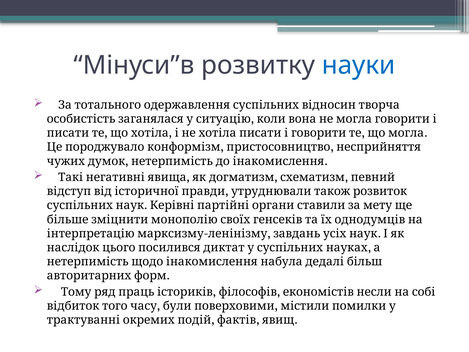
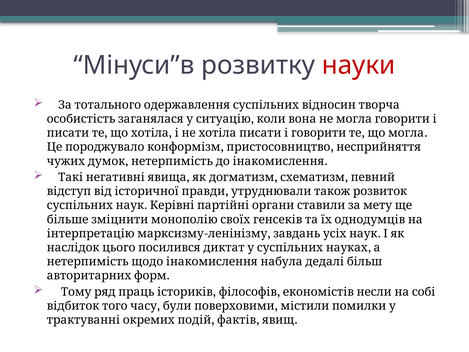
науки colour: blue -> red
